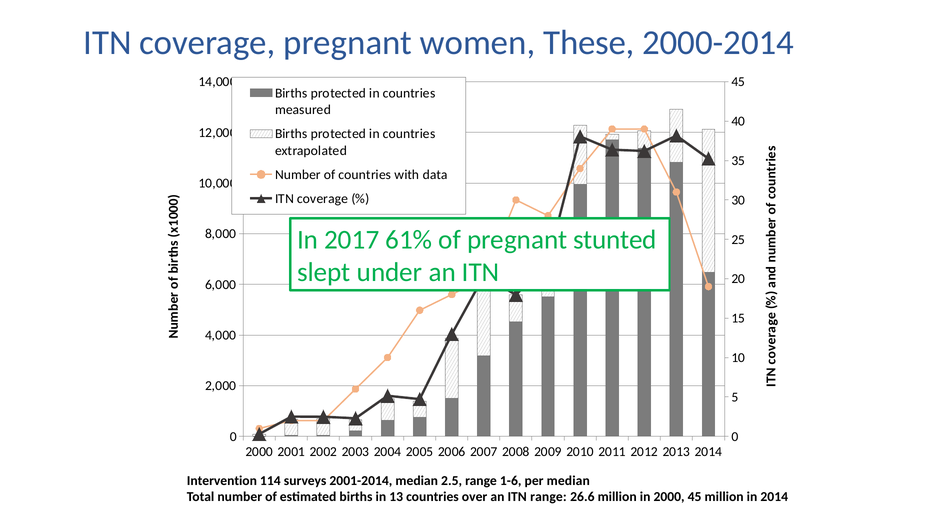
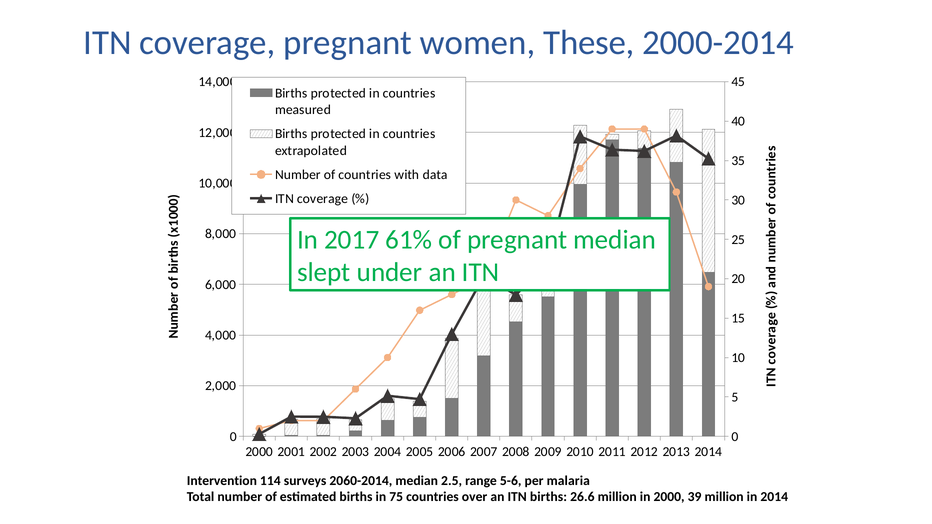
pregnant stunted: stunted -> median
2001-2014: 2001-2014 -> 2060-2014
1-6: 1-6 -> 5-6
per median: median -> malaria
13: 13 -> 75
ITN range: range -> births
2000 45: 45 -> 39
